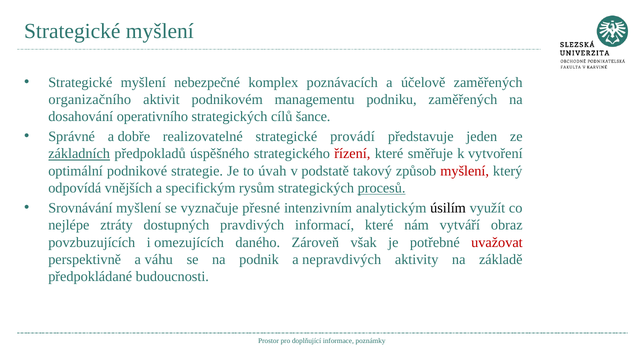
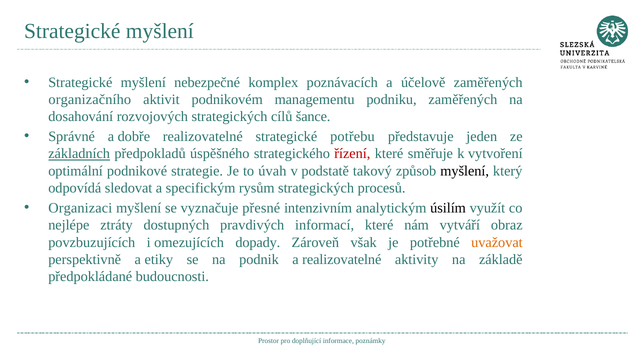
operativního: operativního -> rozvojových
provádí: provádí -> potřebu
myšlení at (465, 171) colour: red -> black
vnějších: vnějších -> sledovat
procesů underline: present -> none
Srovnávání: Srovnávání -> Organizaci
daného: daného -> dopady
uvažovat colour: red -> orange
váhu: váhu -> etiky
a nepravdivých: nepravdivých -> realizovatelné
